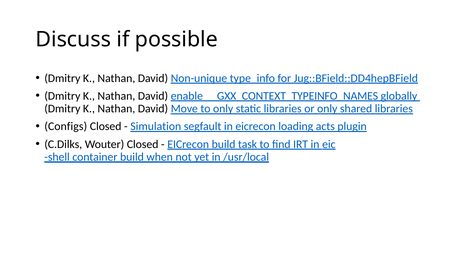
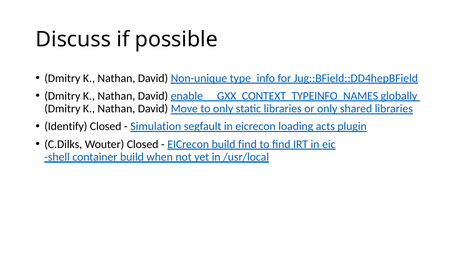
Configs: Configs -> Identify
build task: task -> find
